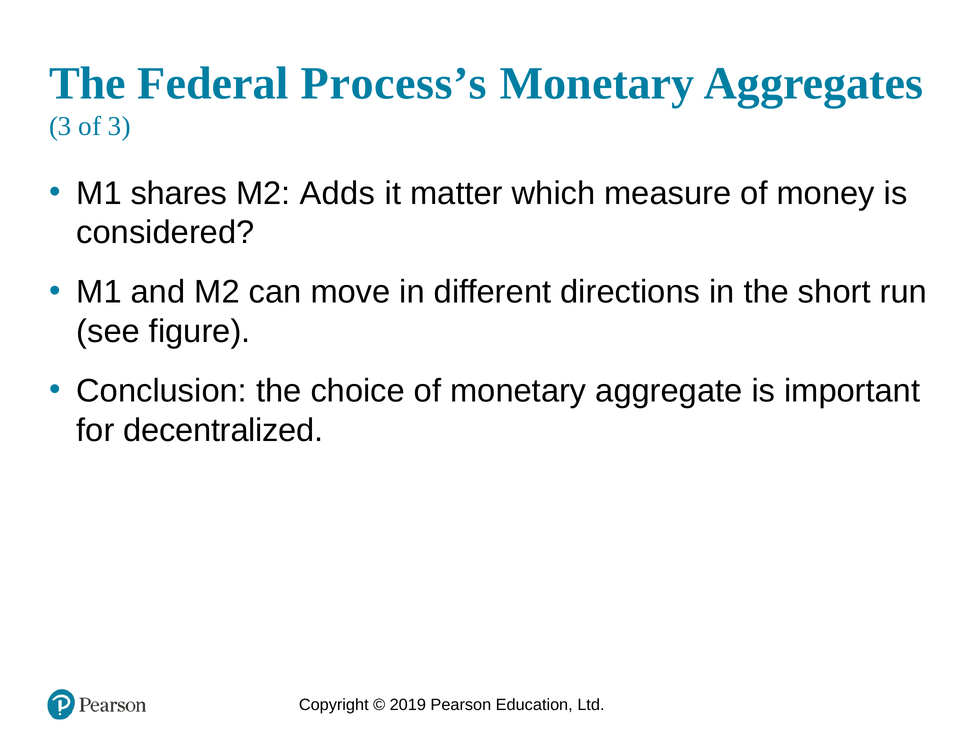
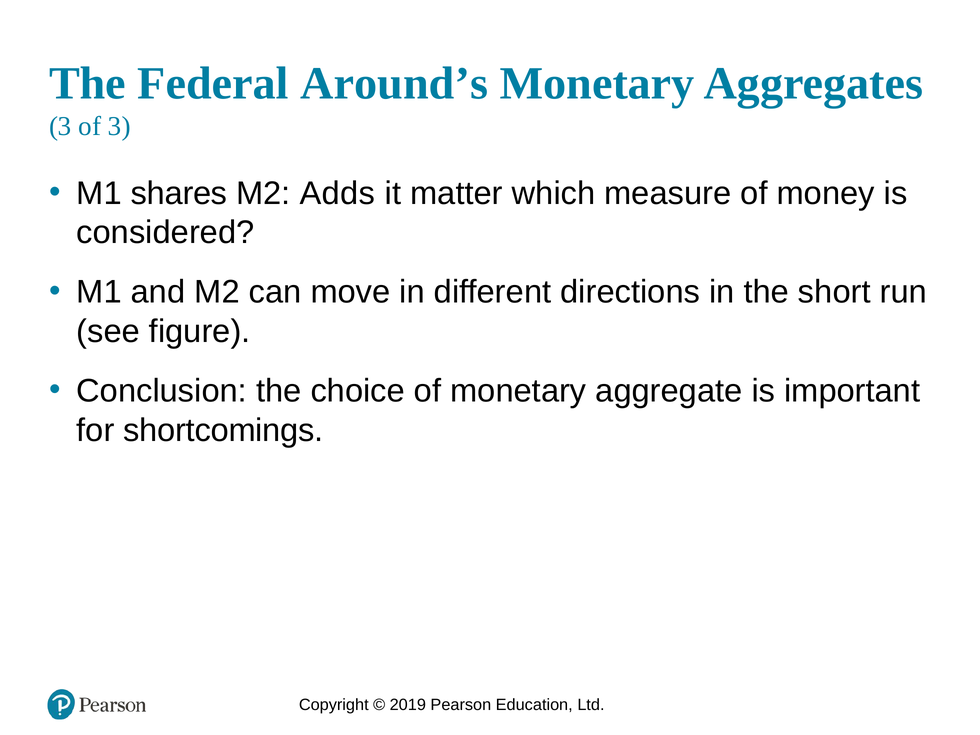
Process’s: Process’s -> Around’s
decentralized: decentralized -> shortcomings
